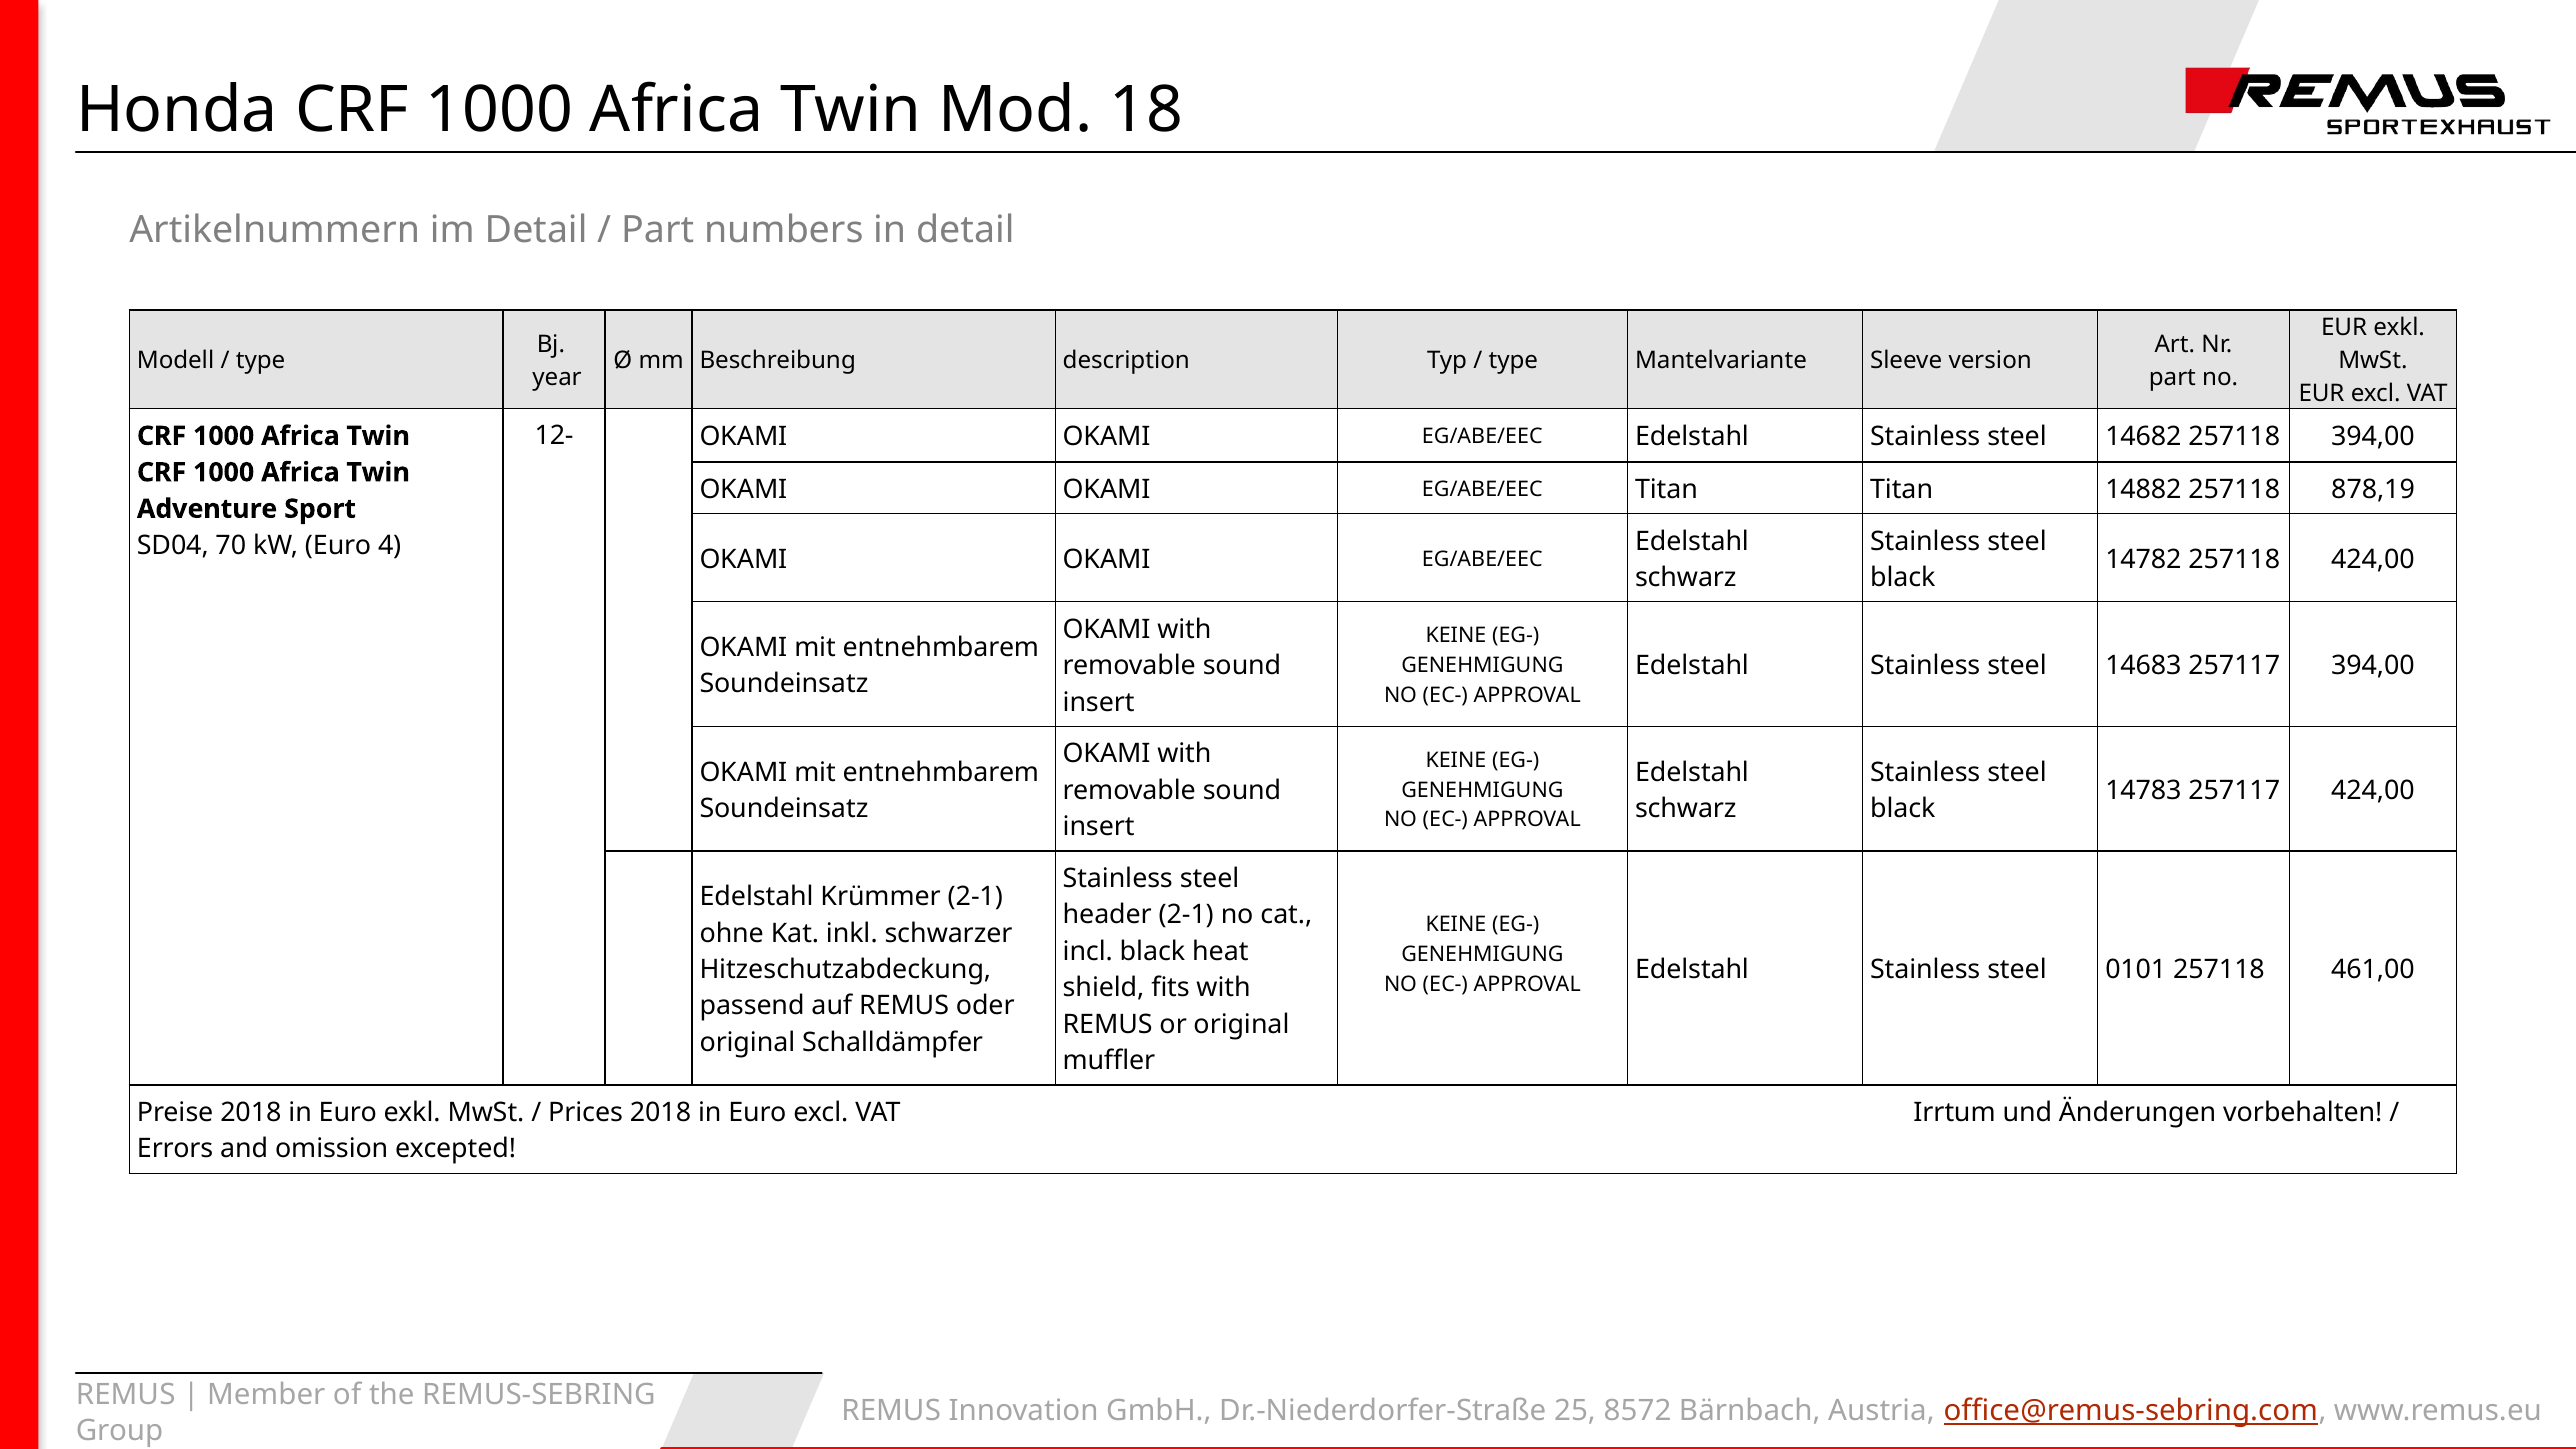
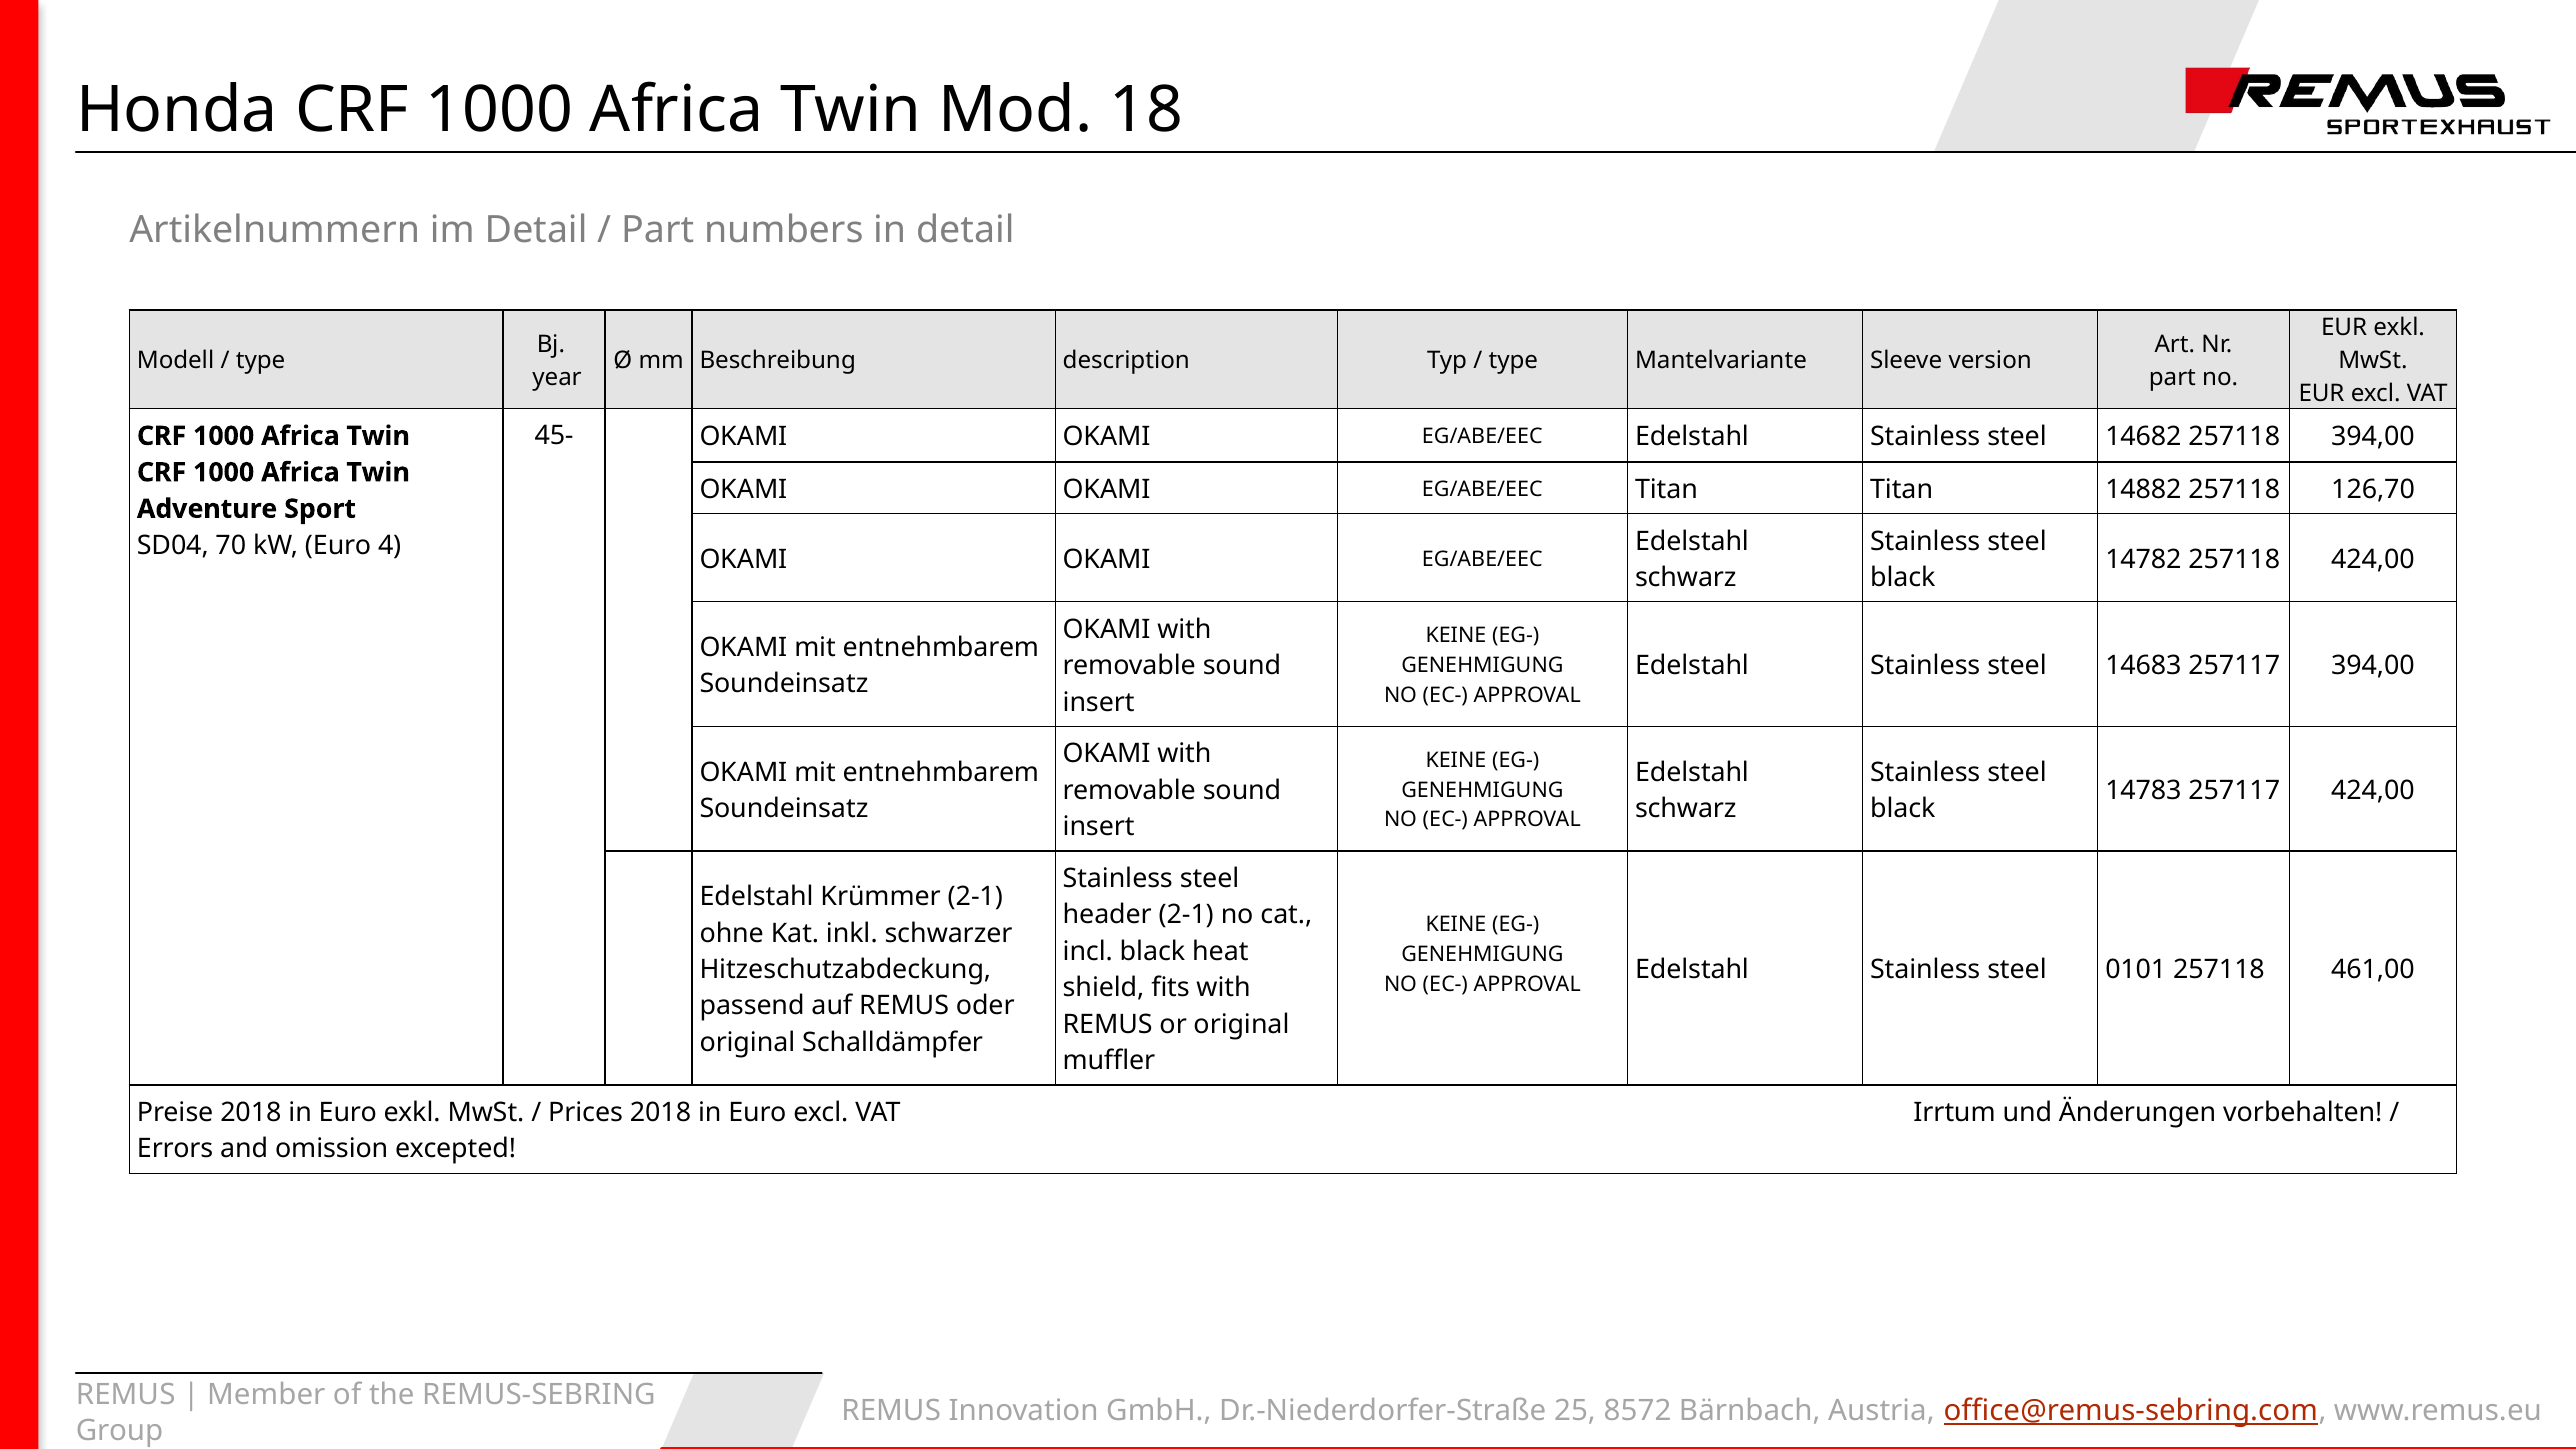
12-: 12- -> 45-
878,19: 878,19 -> 126,70
